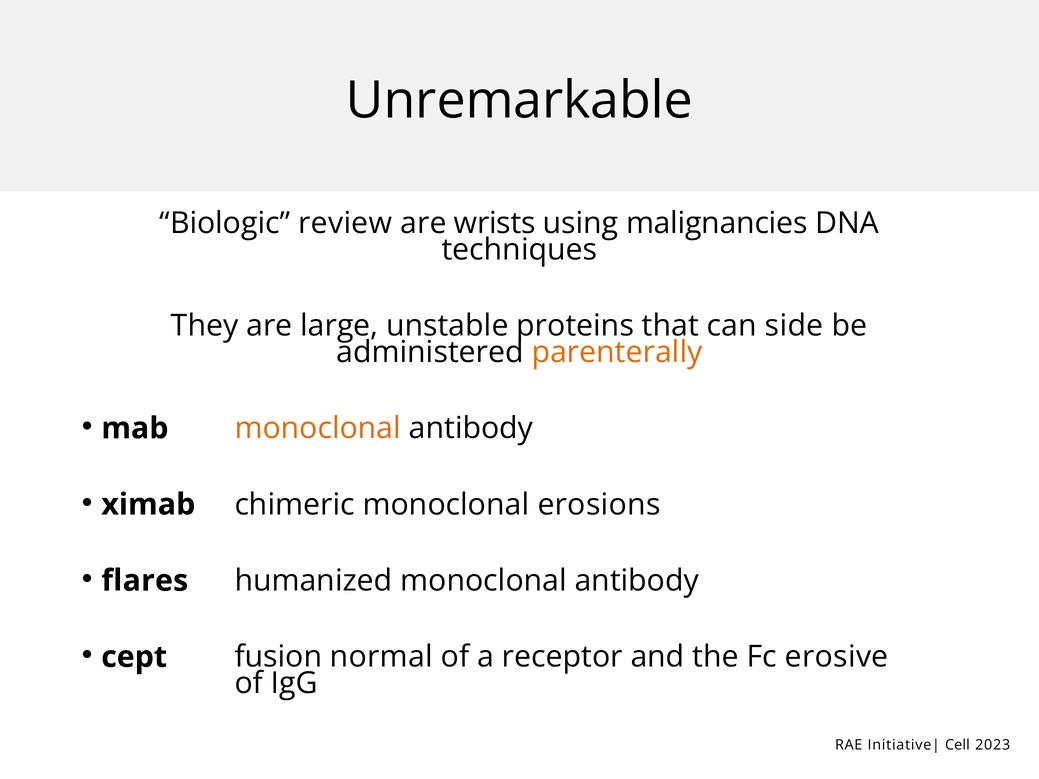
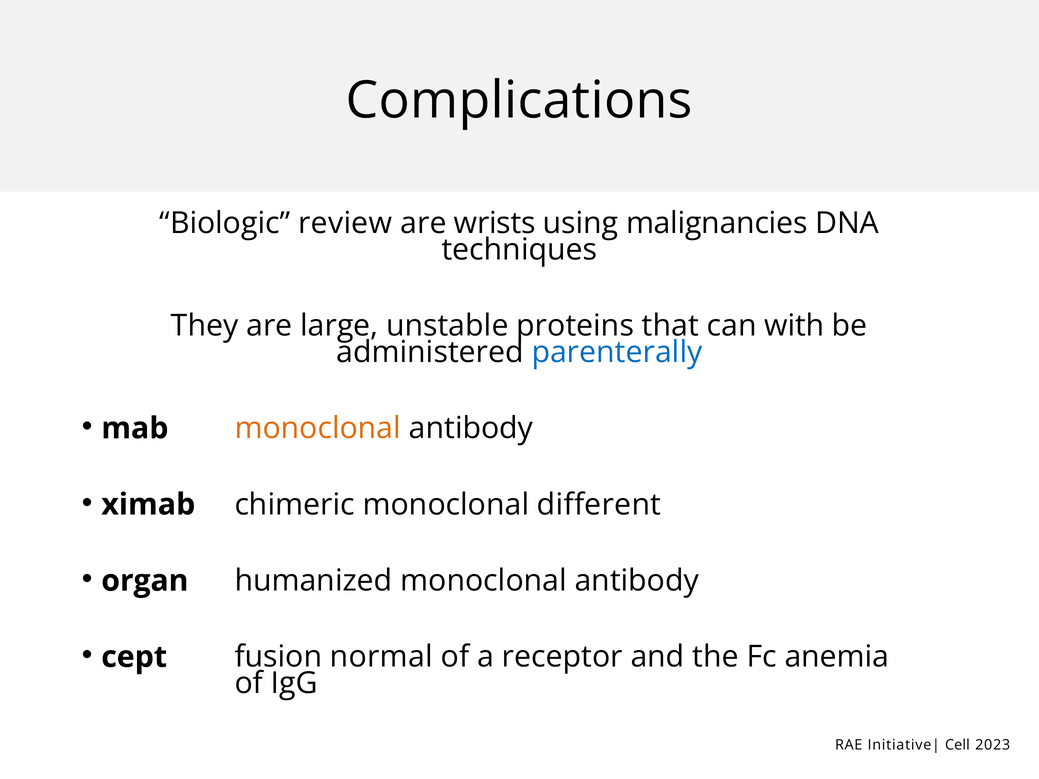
Unremarkable: Unremarkable -> Complications
side: side -> with
parenterally colour: orange -> blue
erosions: erosions -> different
flares: flares -> organ
erosive: erosive -> anemia
